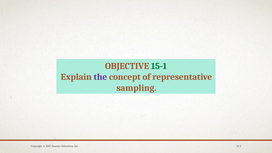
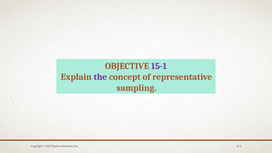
15-1 colour: green -> purple
